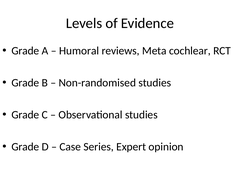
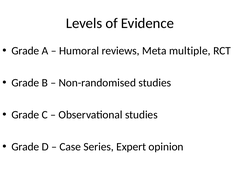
cochlear: cochlear -> multiple
